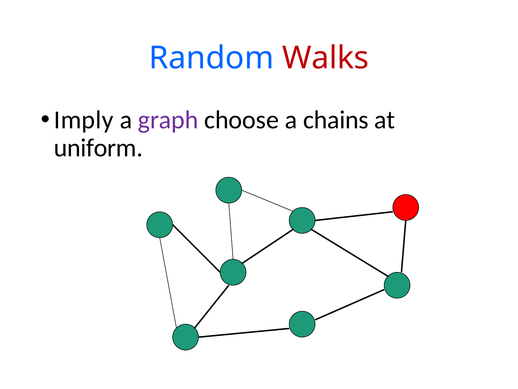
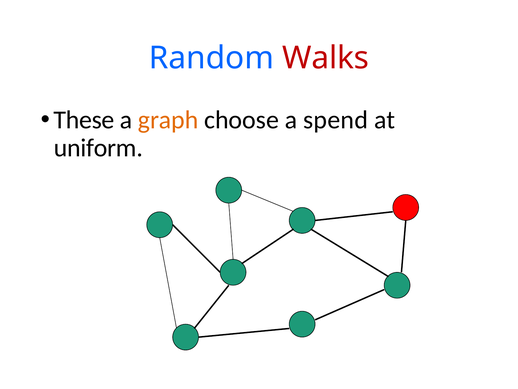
Imply: Imply -> These
graph colour: purple -> orange
chains: chains -> spend
